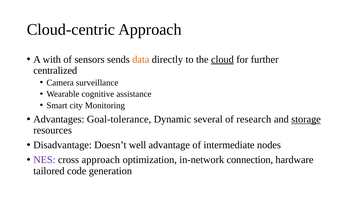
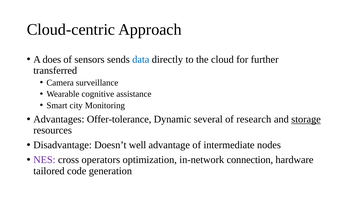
with: with -> does
data colour: orange -> blue
cloud underline: present -> none
centralized: centralized -> transferred
Goal-tolerance: Goal-tolerance -> Offer-tolerance
cross approach: approach -> operators
